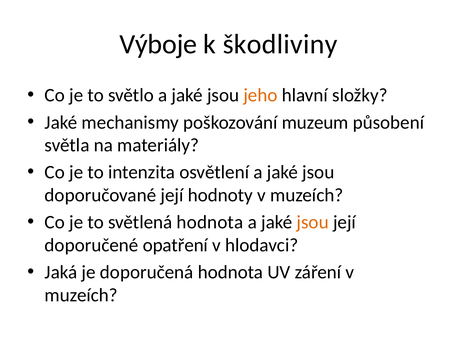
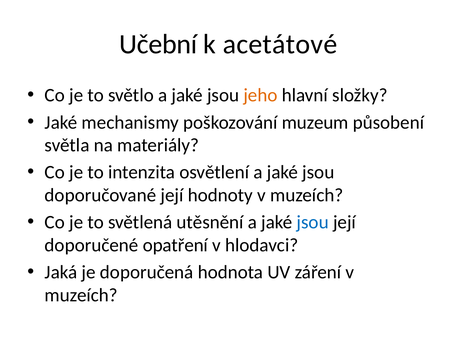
Výboje: Výboje -> Učební
škodliviny: škodliviny -> acetátové
světlená hodnota: hodnota -> utěsnění
jsou at (313, 222) colour: orange -> blue
